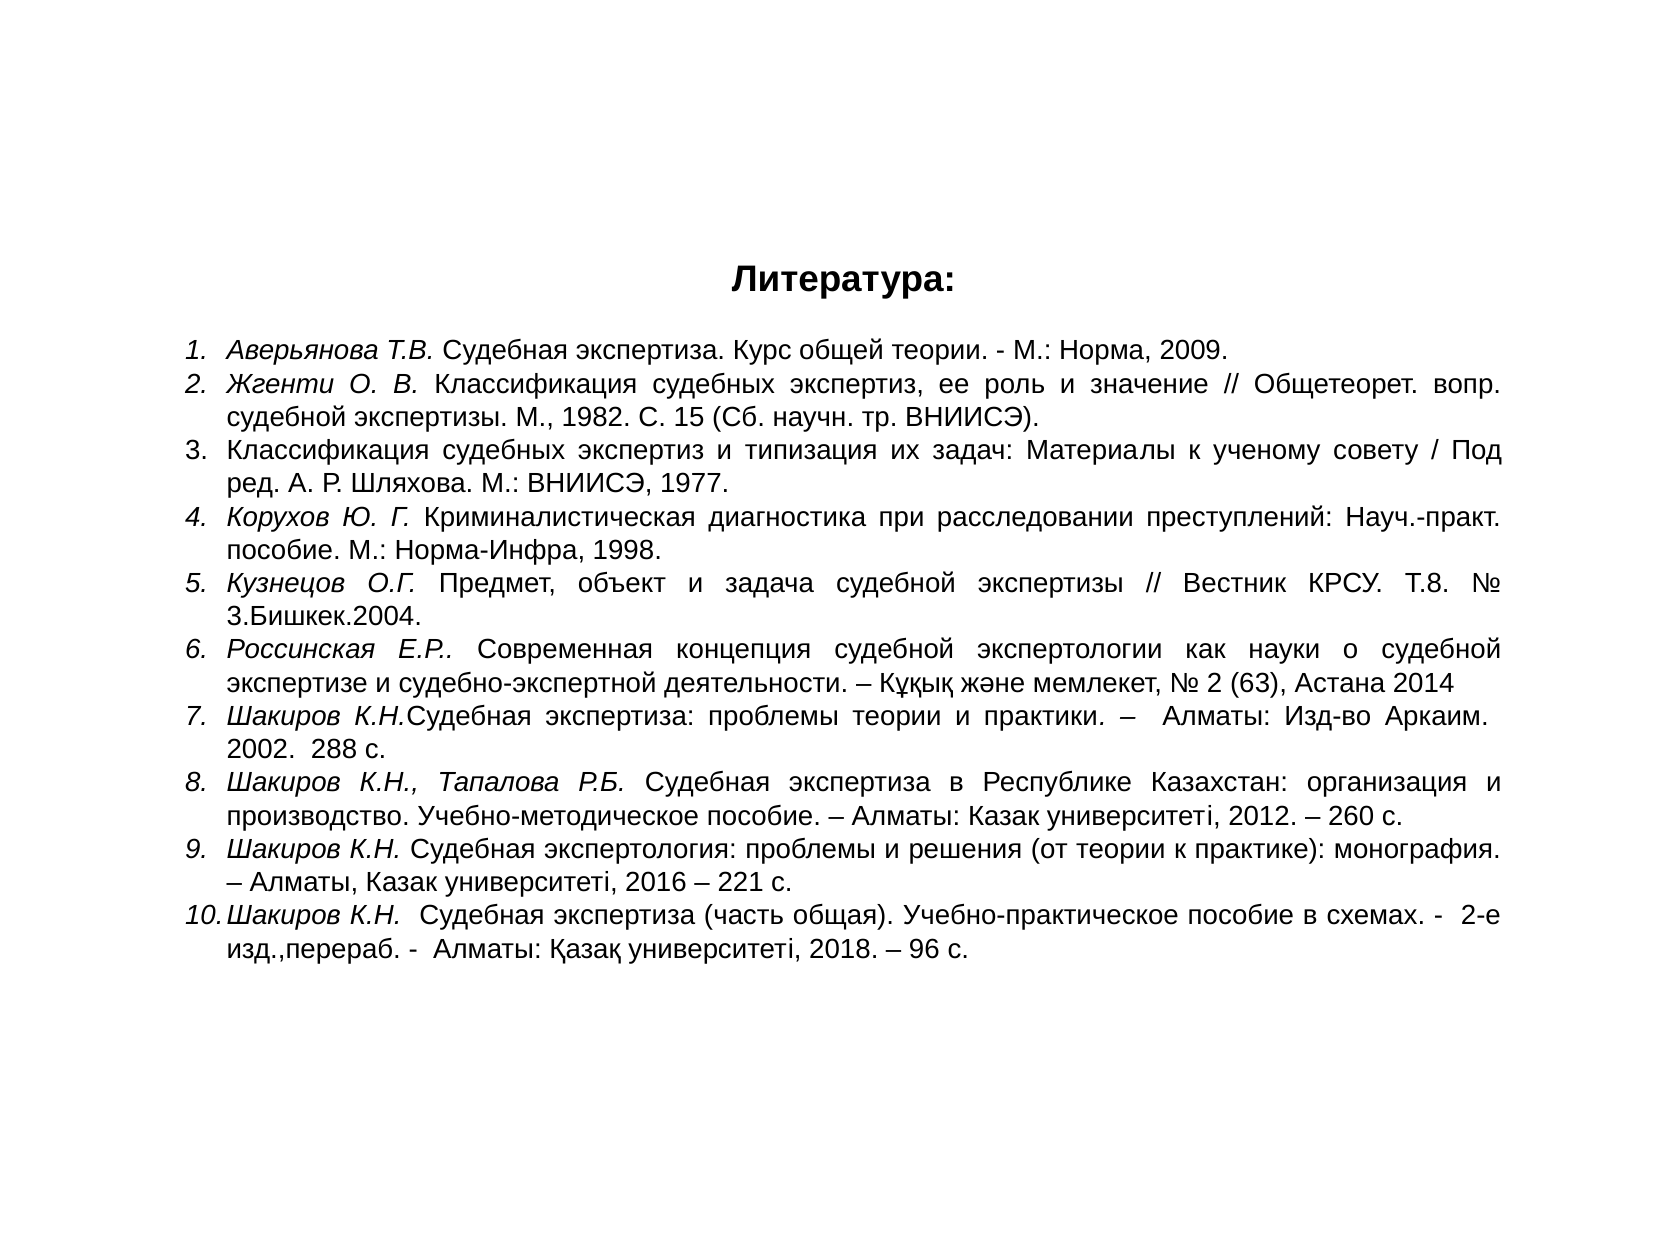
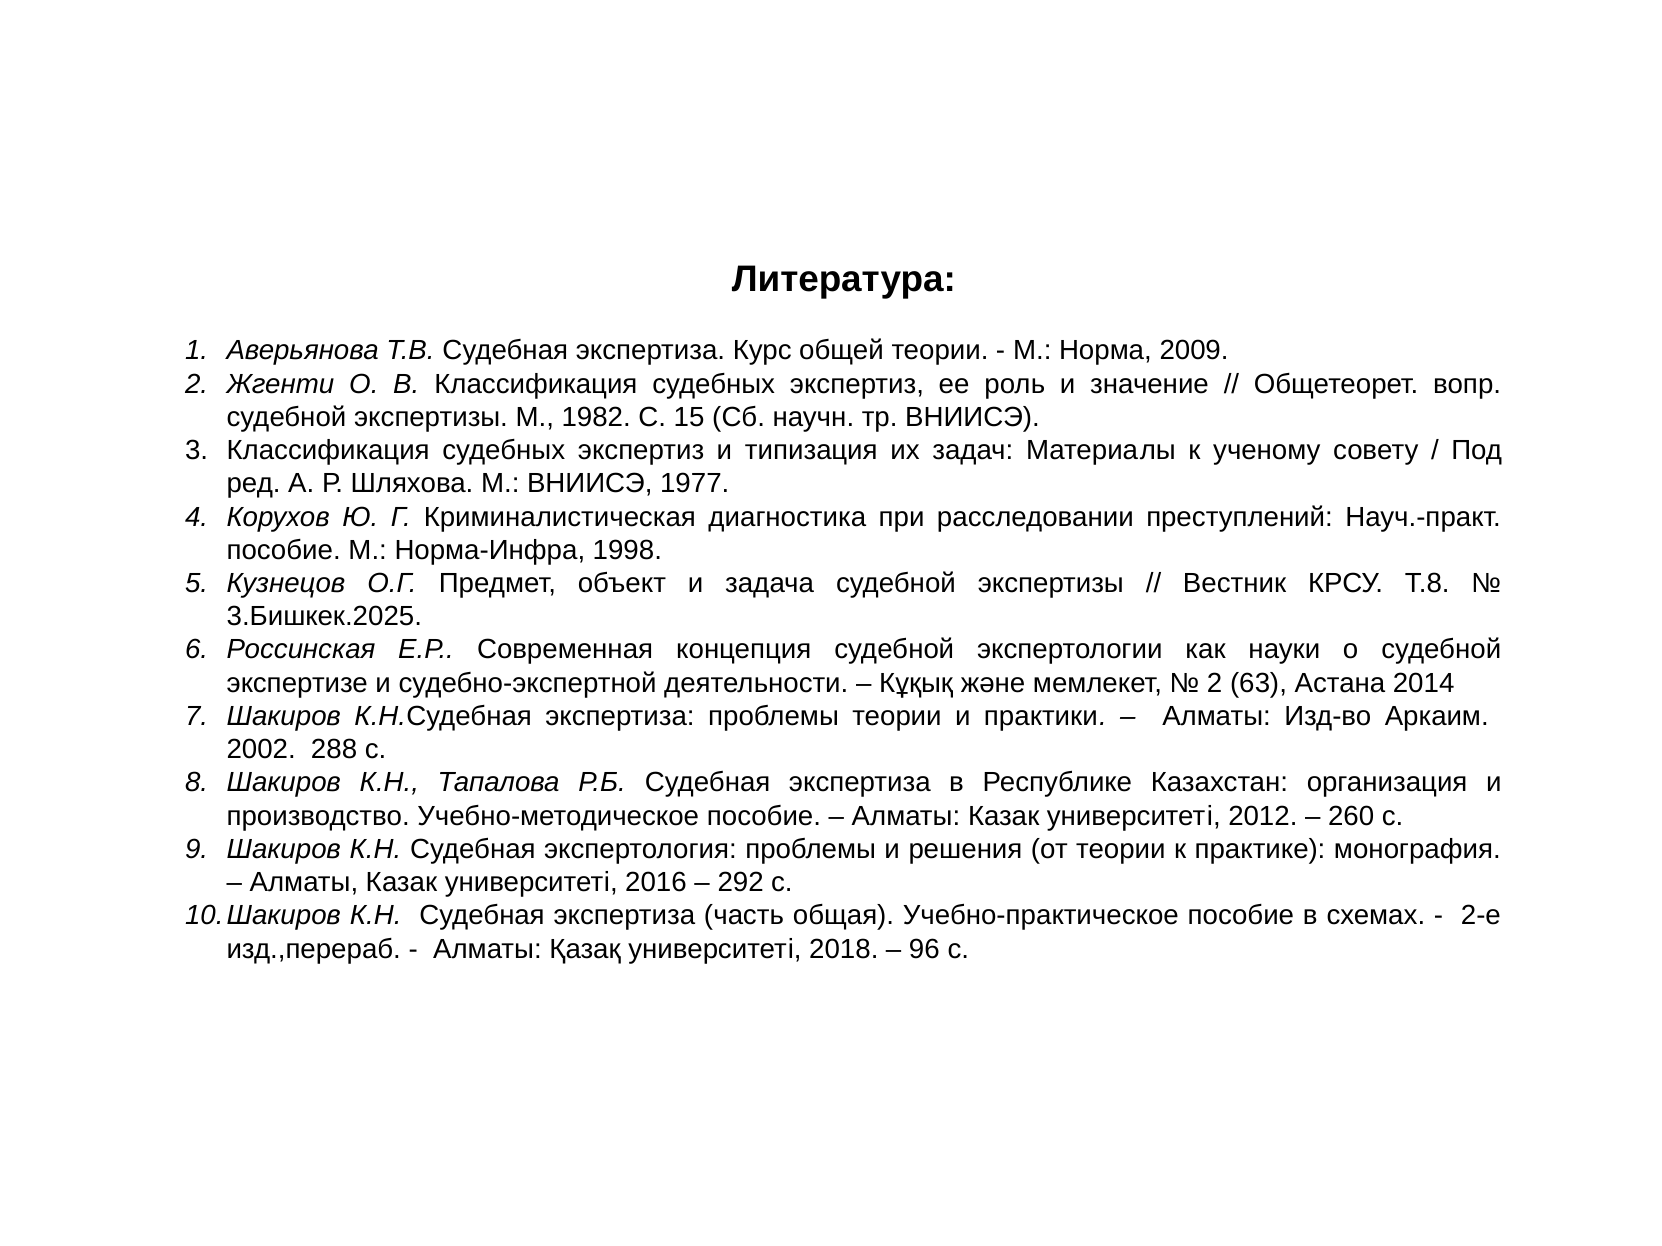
3.Бишкек.2004: 3.Бишкек.2004 -> 3.Бишкек.2025
221: 221 -> 292
